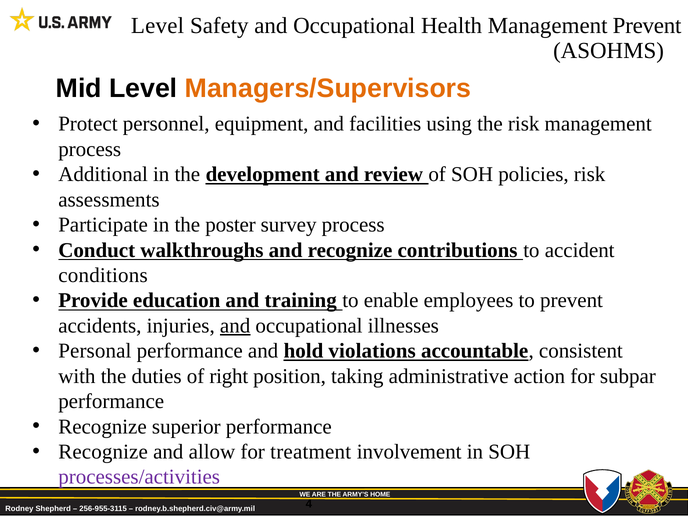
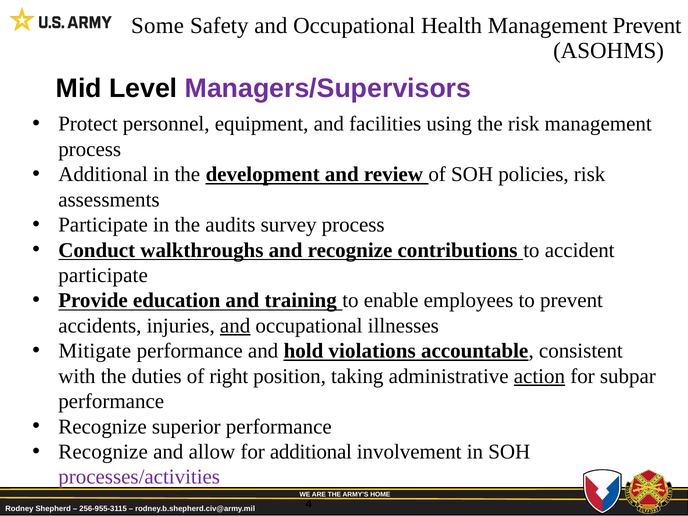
Level at (158, 26): Level -> Some
Managers/Supervisors colour: orange -> purple
poster: poster -> audits
conditions at (103, 275): conditions -> participate
Personal: Personal -> Mitigate
action underline: none -> present
for treatment: treatment -> additional
